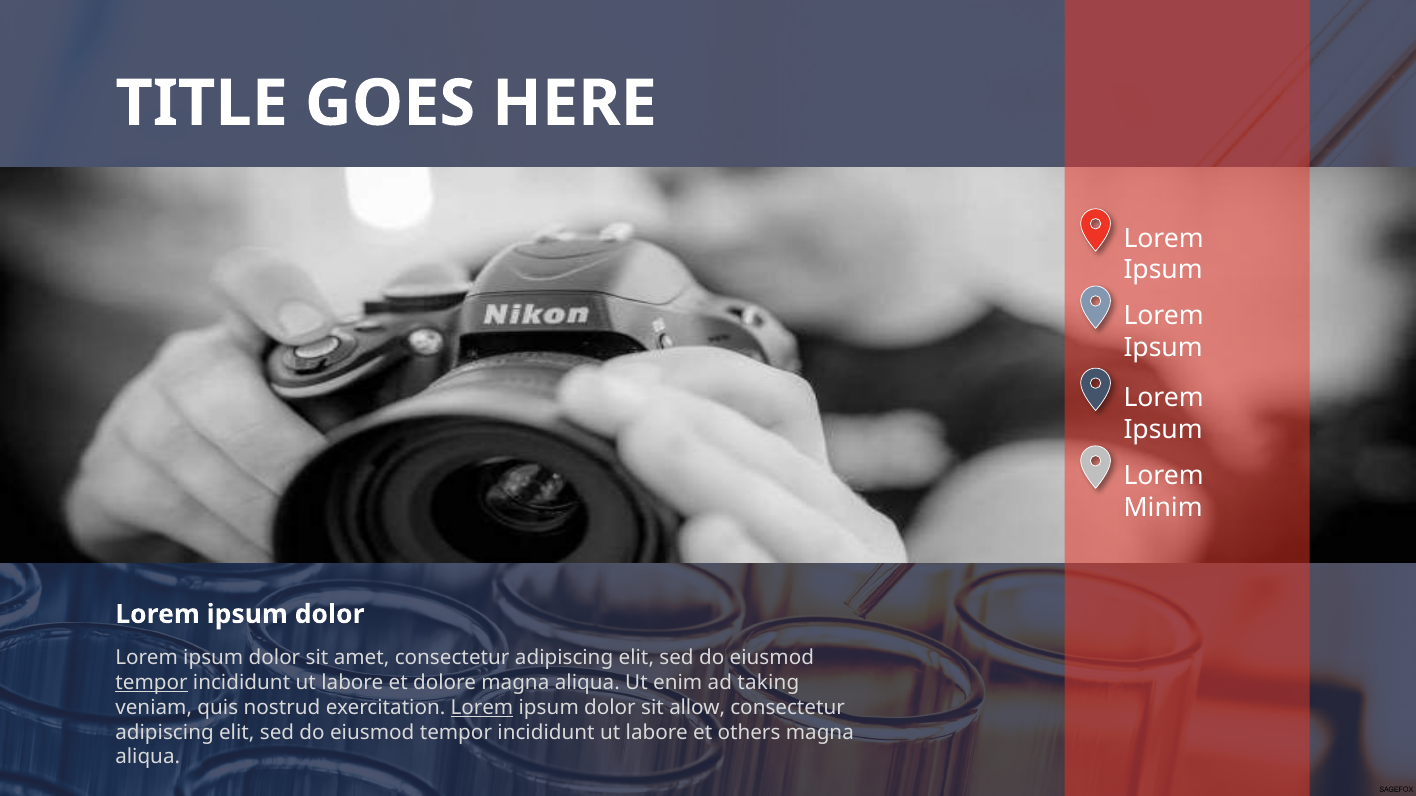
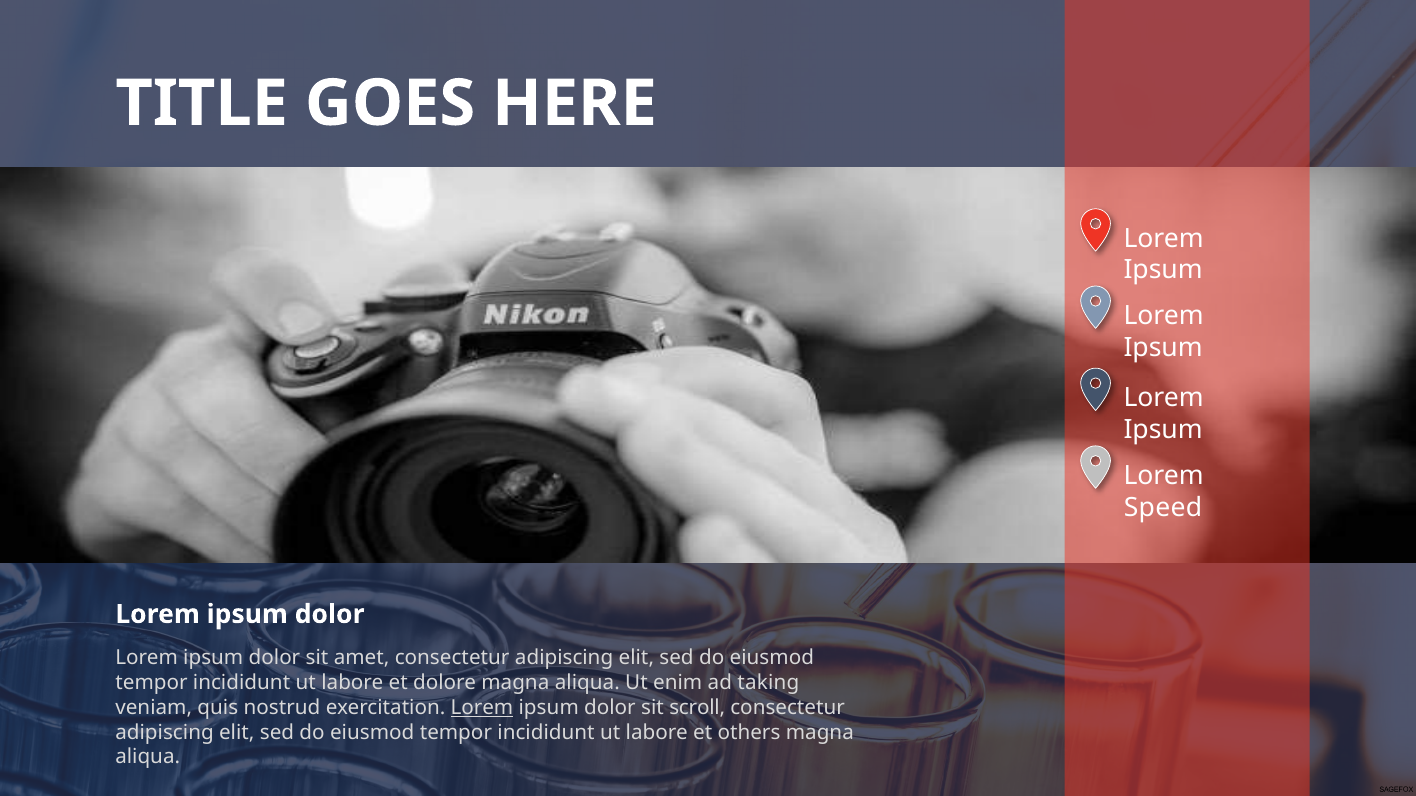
Minim: Minim -> Speed
tempor at (151, 683) underline: present -> none
allow: allow -> scroll
